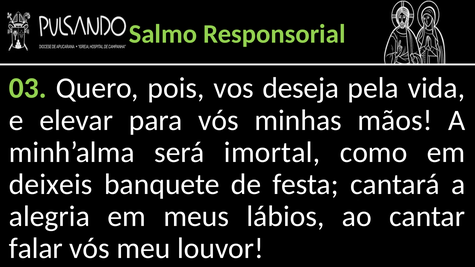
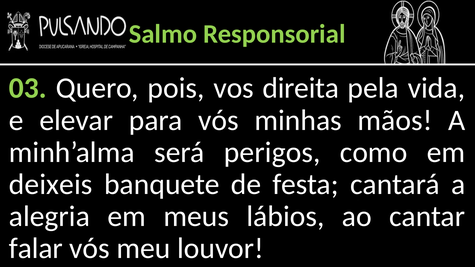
deseja: deseja -> direita
imortal: imortal -> perigos
